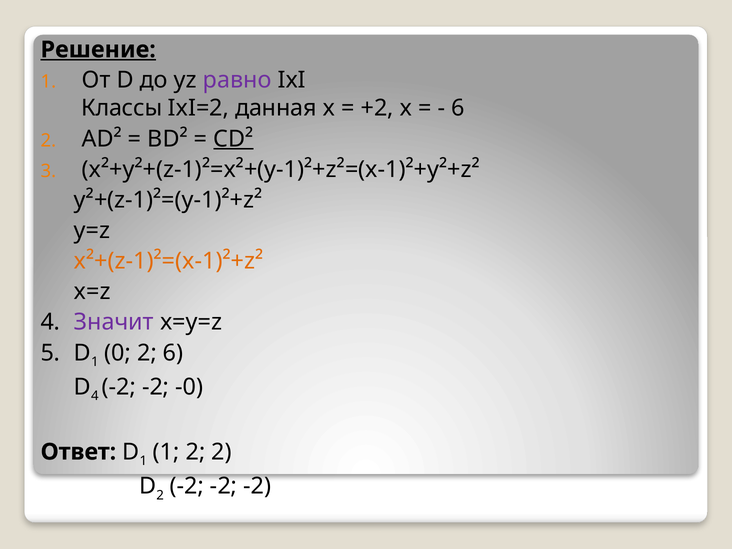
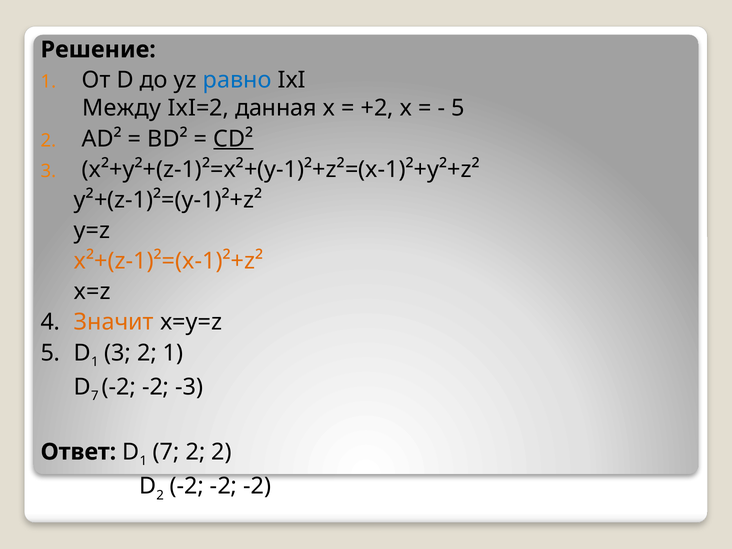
Решение underline: present -> none
равно colour: purple -> blue
Классы: Классы -> Между
6 at (458, 108): 6 -> 5
Значит colour: purple -> orange
0 at (118, 353): 0 -> 3
2 6: 6 -> 1
D 4: 4 -> 7
-0: -0 -> -3
1 at (166, 452): 1 -> 7
